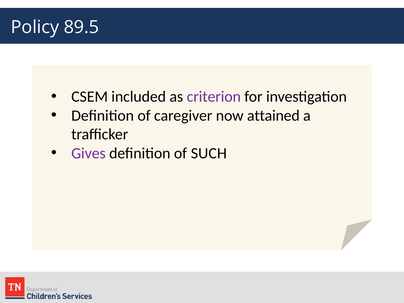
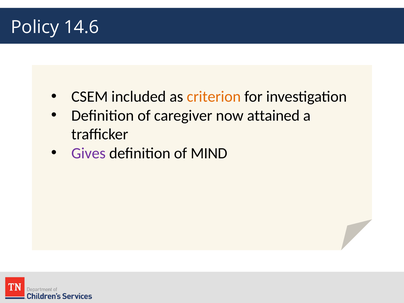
89.5: 89.5 -> 14.6
criterion colour: purple -> orange
SUCH: SUCH -> MIND
